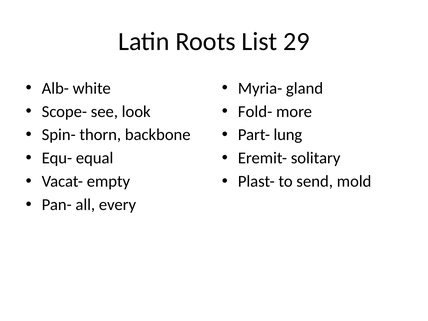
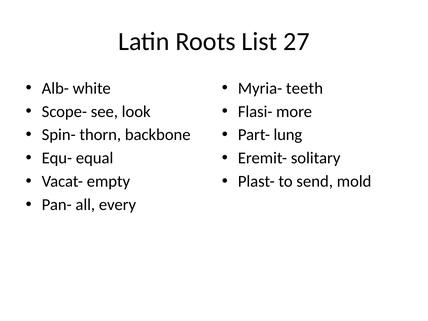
29: 29 -> 27
gland: gland -> teeth
Fold-: Fold- -> Flasi-
